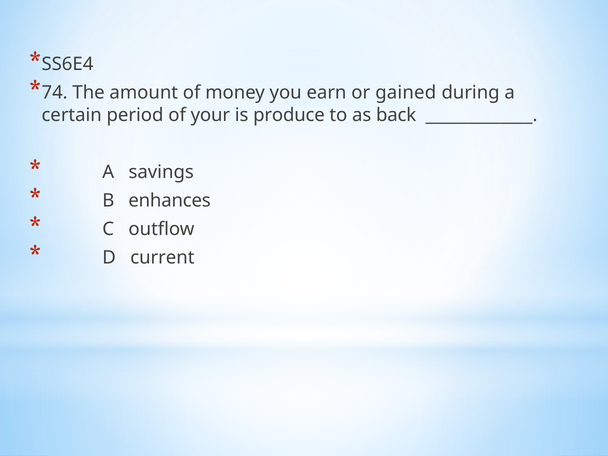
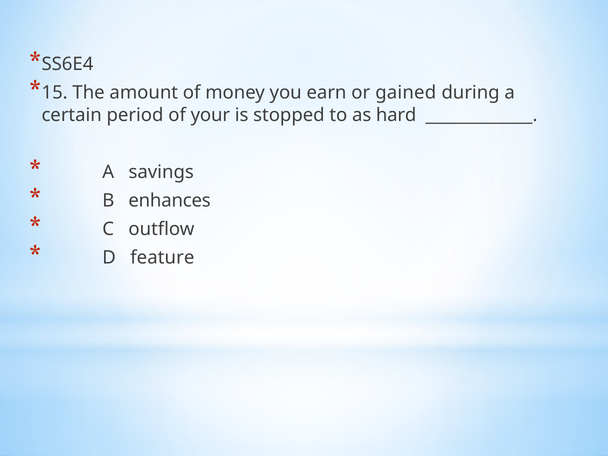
74: 74 -> 15
produce: produce -> stopped
back: back -> hard
current: current -> feature
